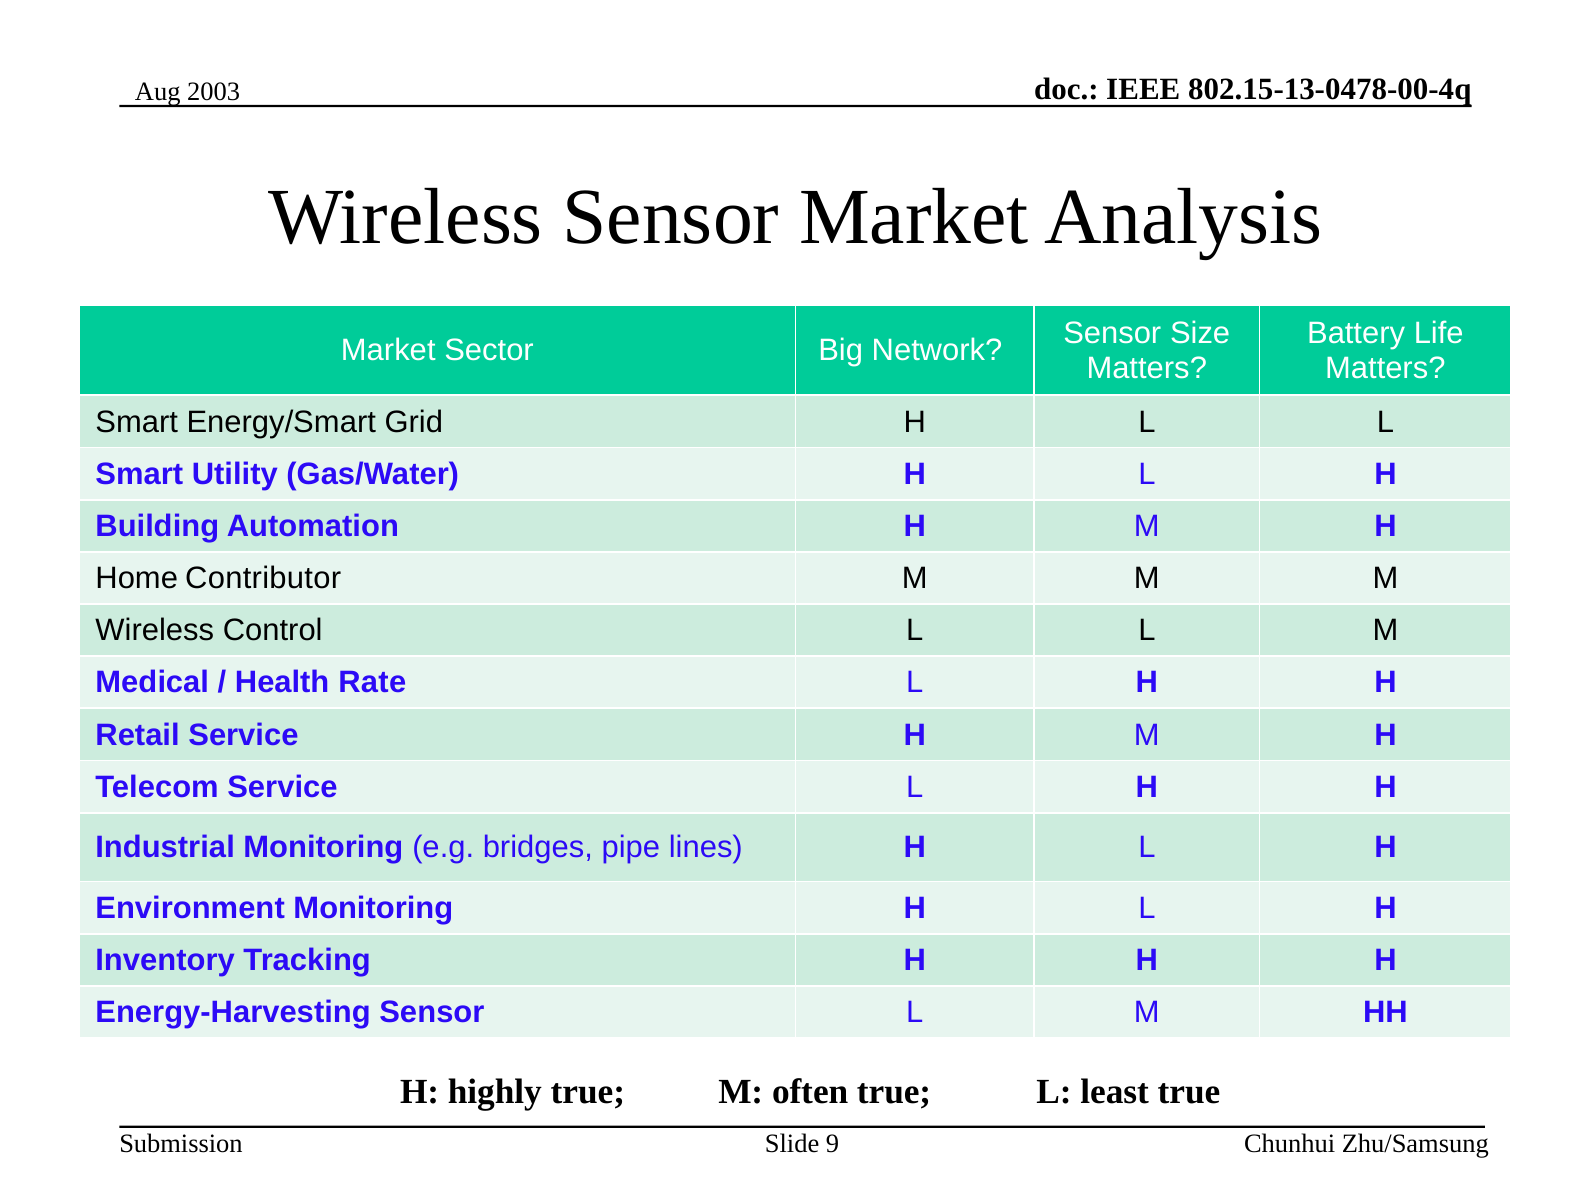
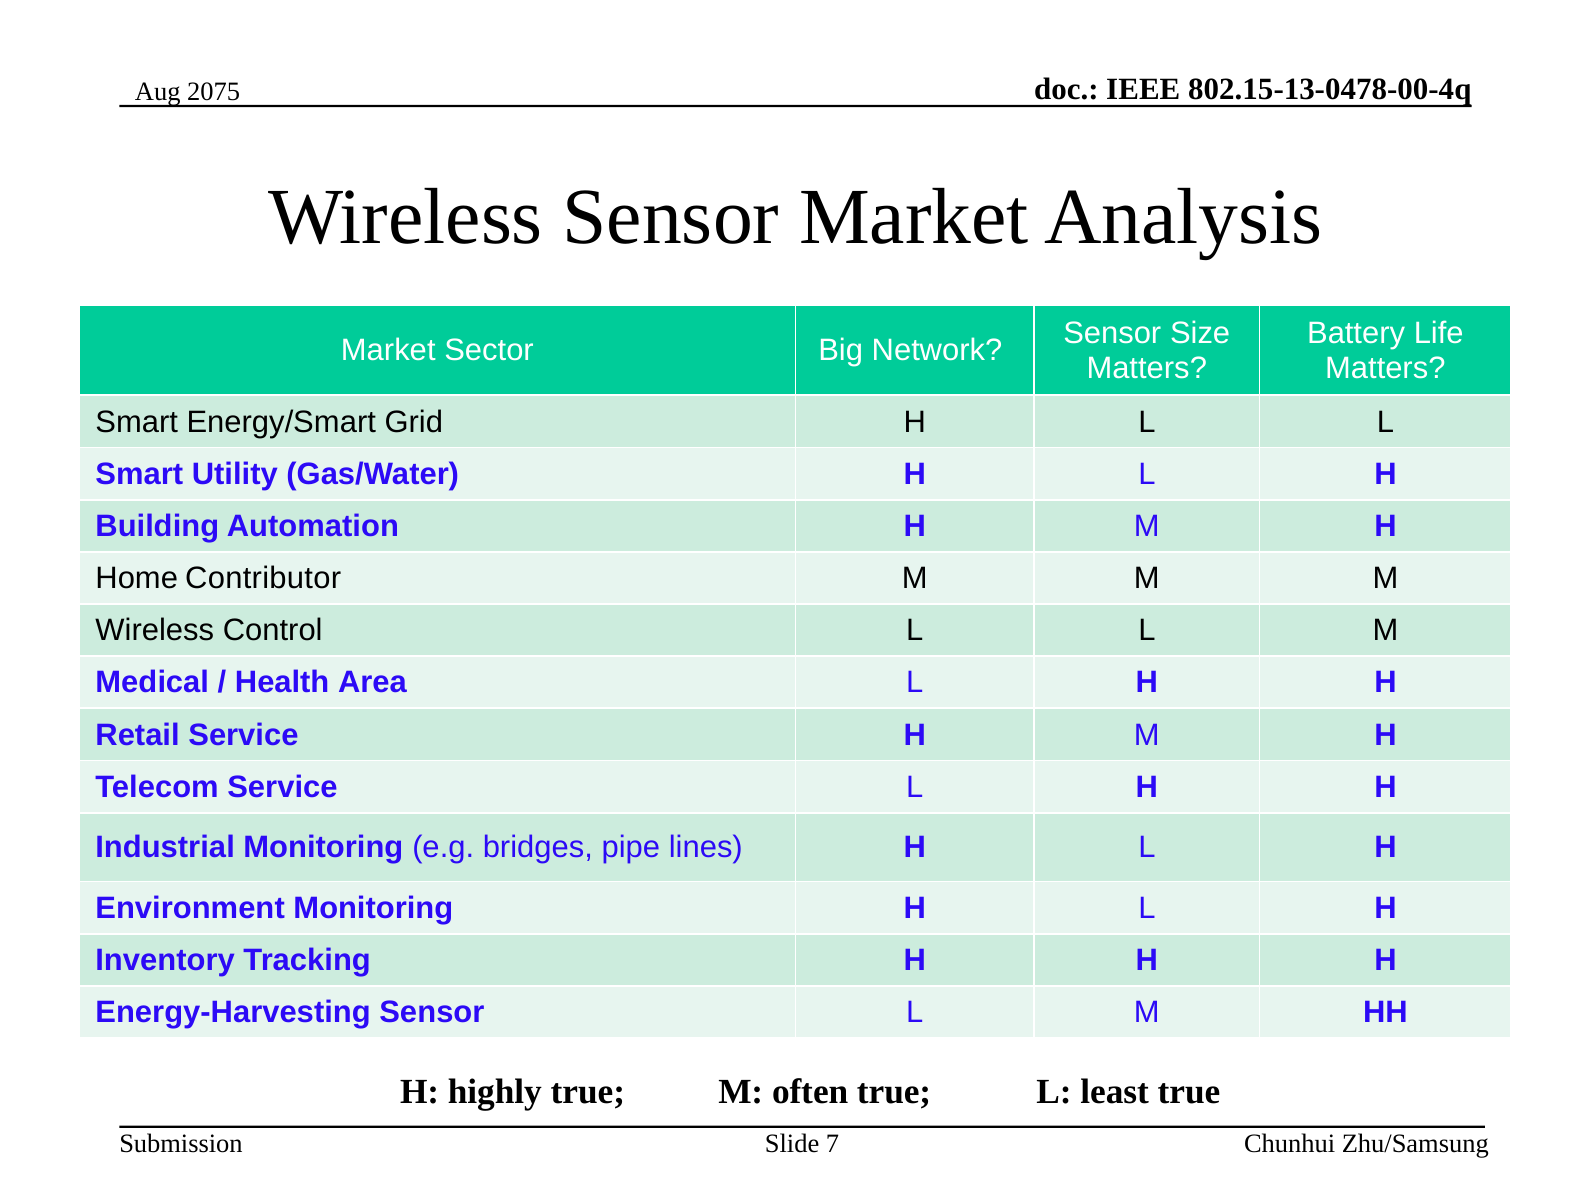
2003: 2003 -> 2075
Rate: Rate -> Area
9: 9 -> 7
